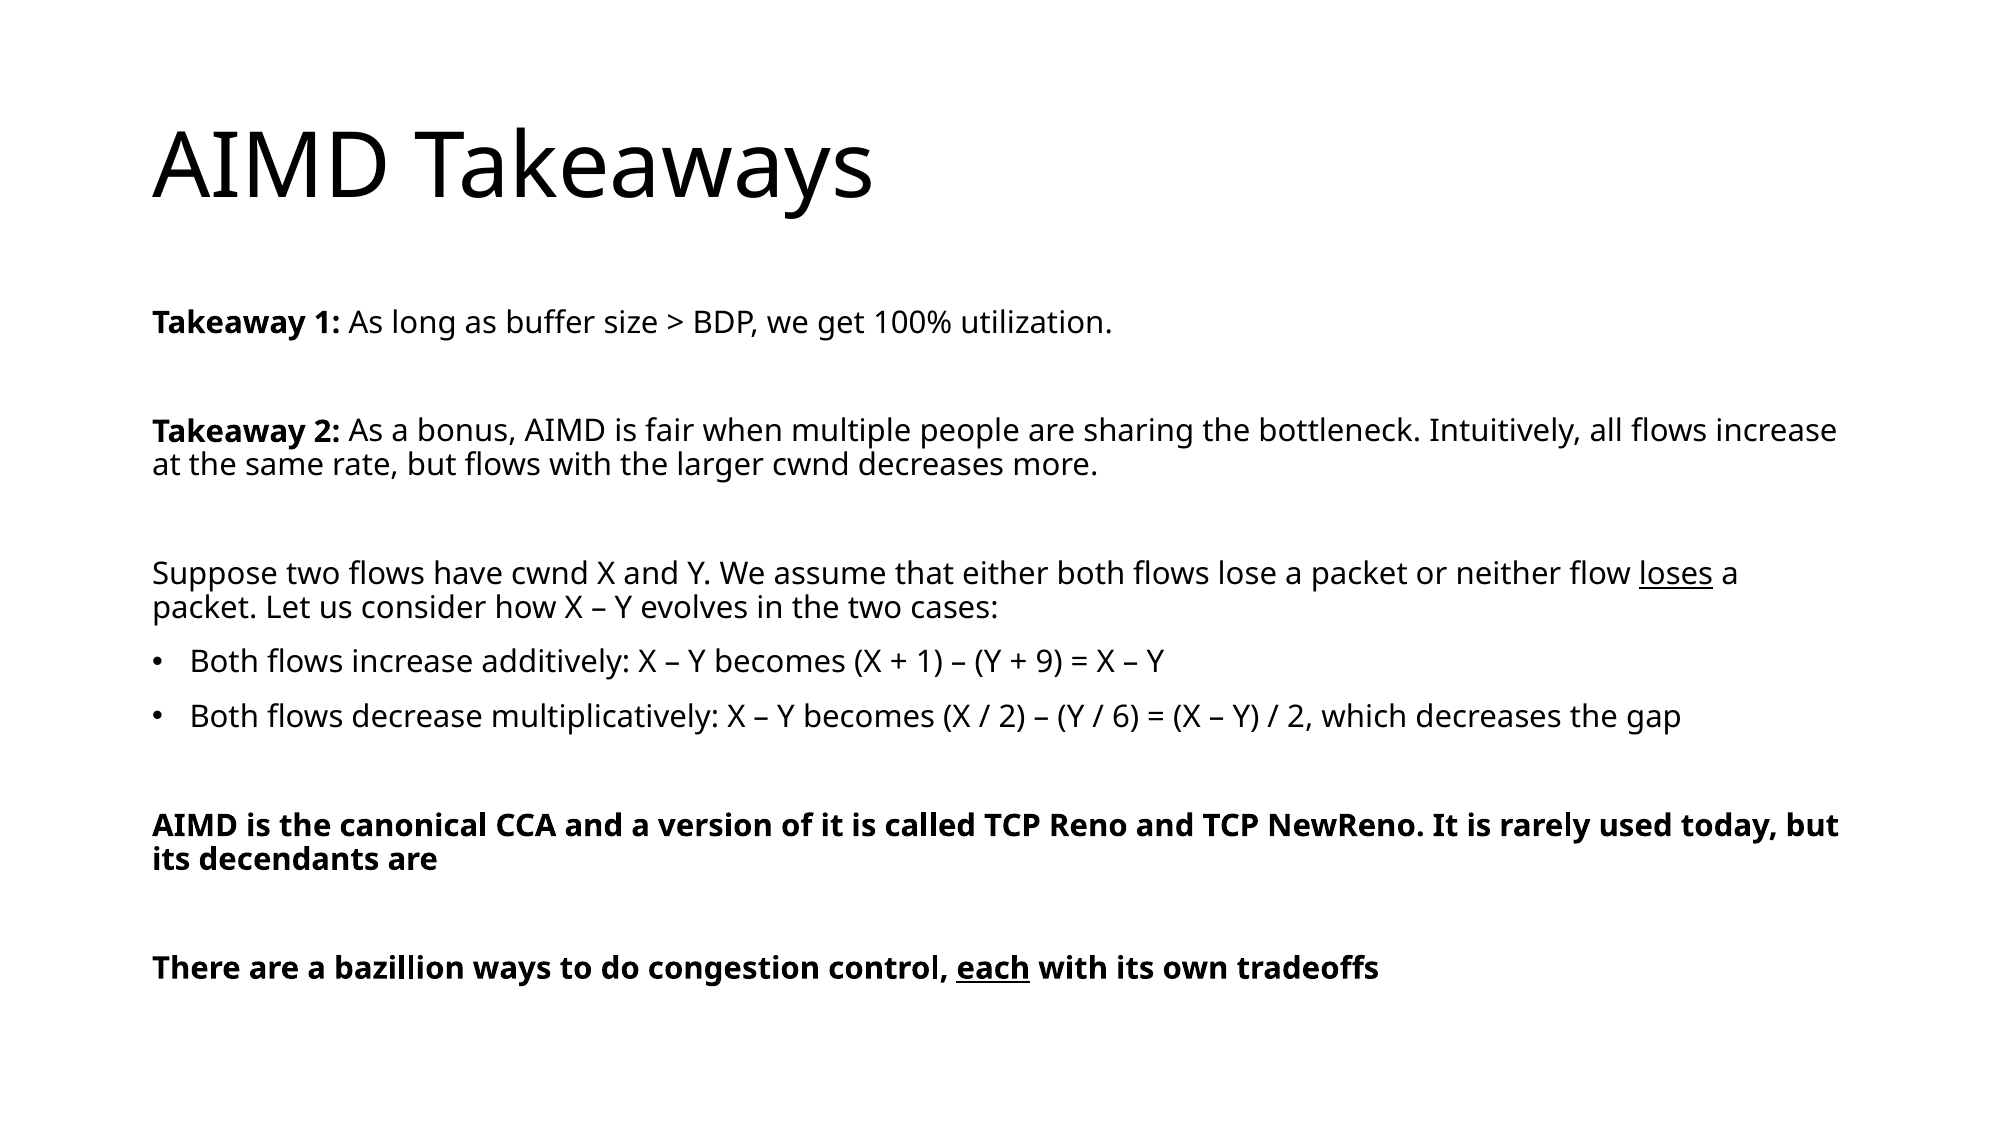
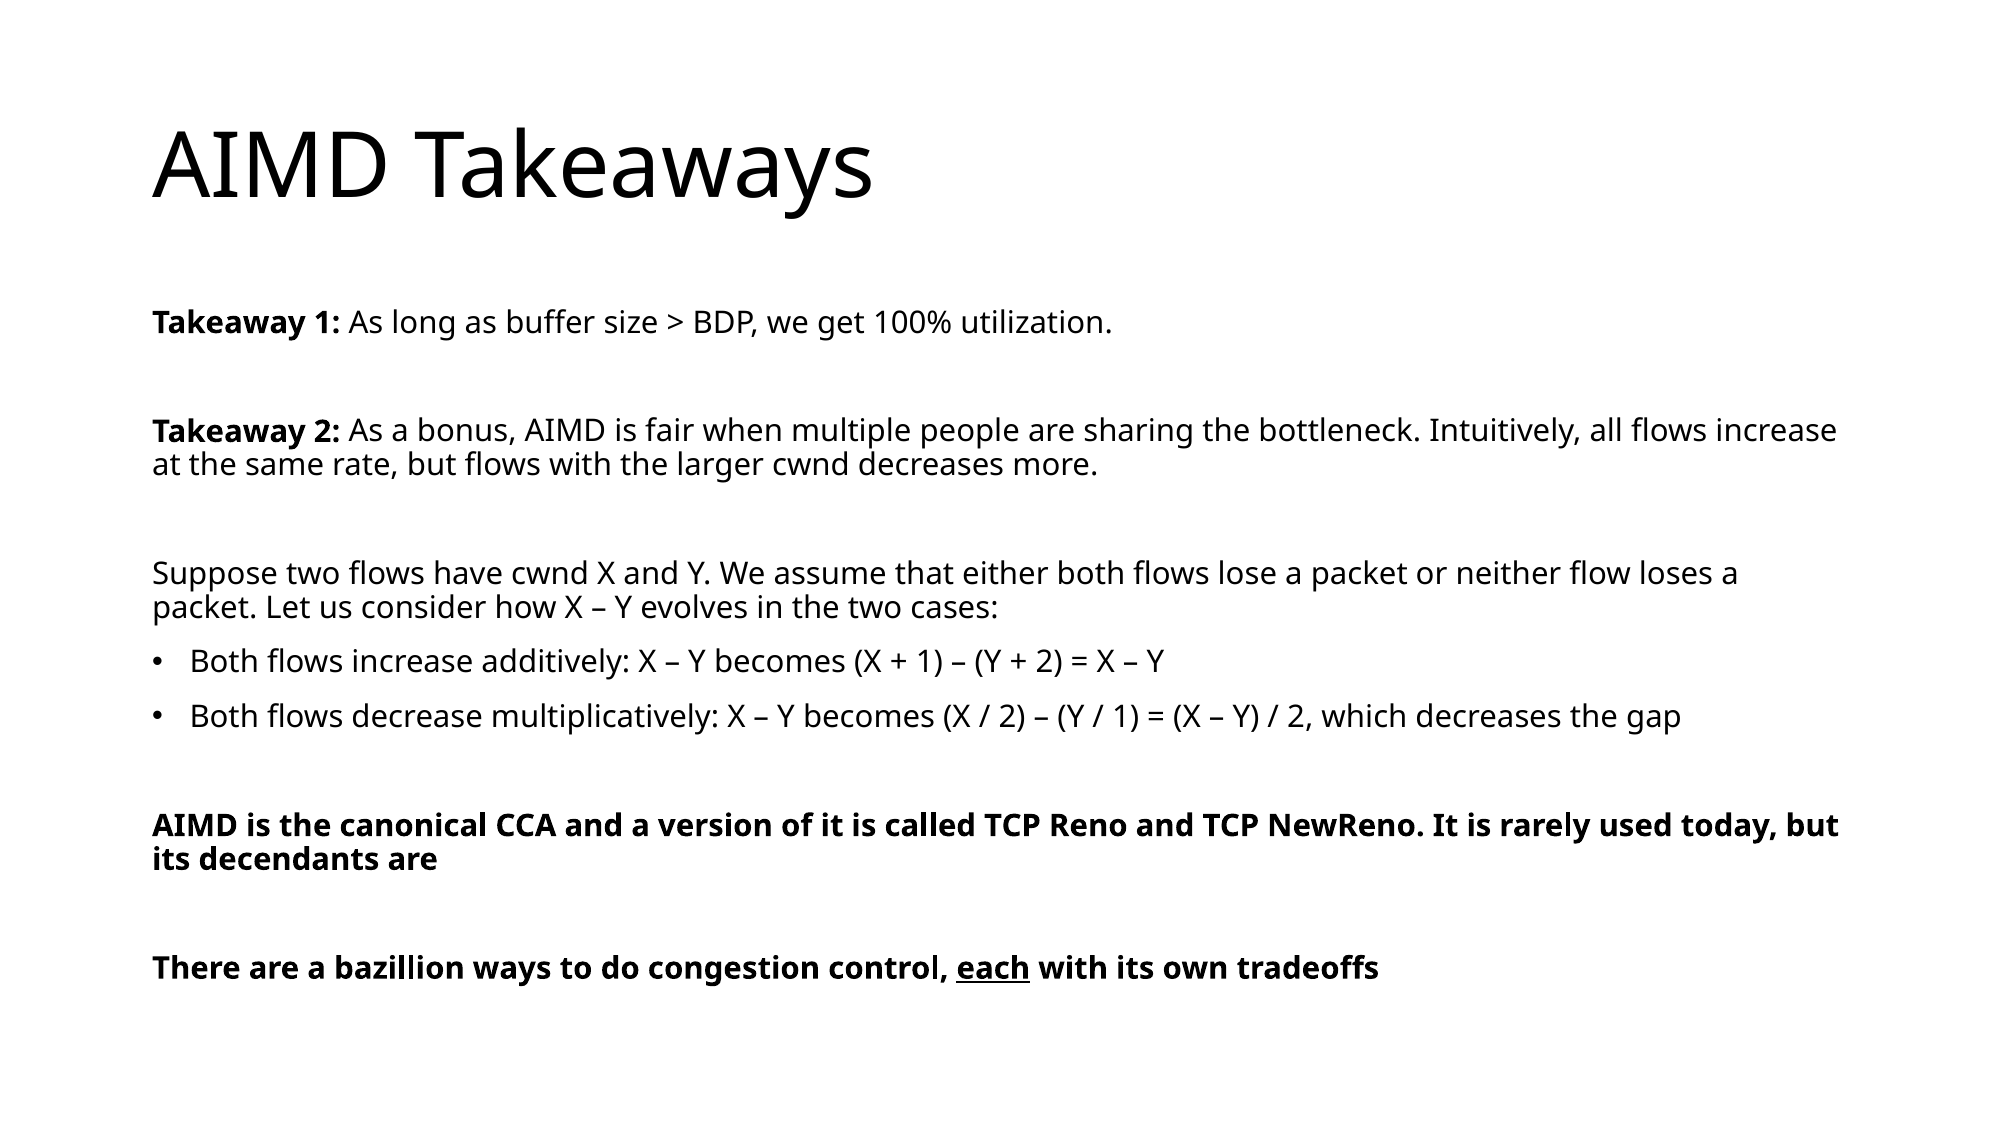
loses underline: present -> none
9 at (1049, 663): 9 -> 2
6 at (1126, 717): 6 -> 1
